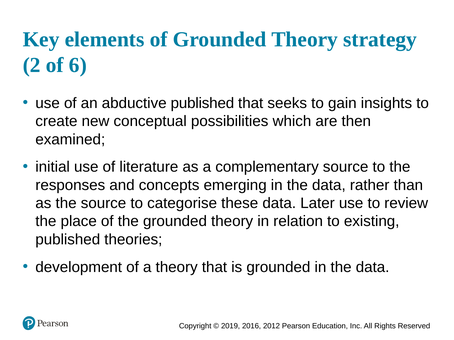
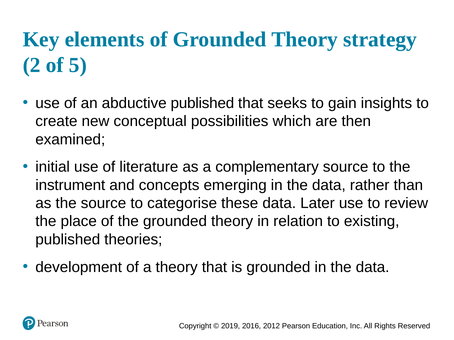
6: 6 -> 5
responses: responses -> instrument
